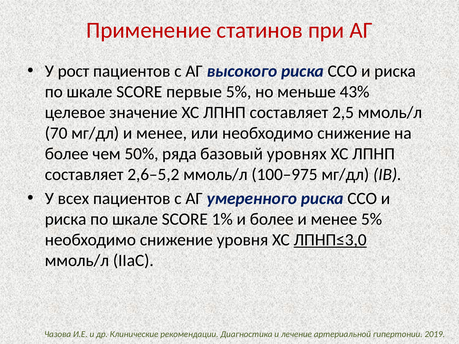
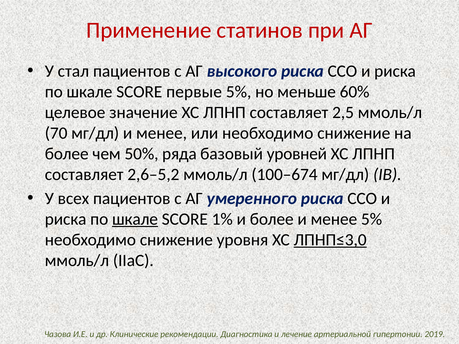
рост: рост -> стал
43%: 43% -> 60%
уровнях: уровнях -> уровней
100–975: 100–975 -> 100–674
шкале at (135, 219) underline: none -> present
